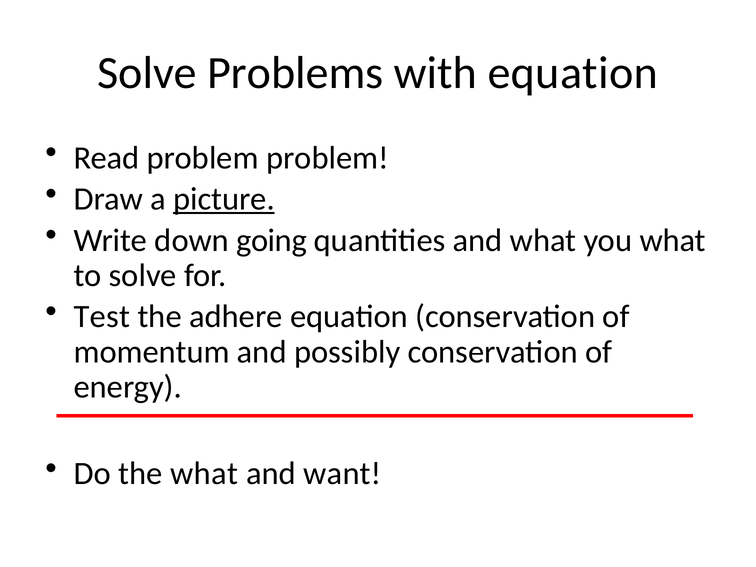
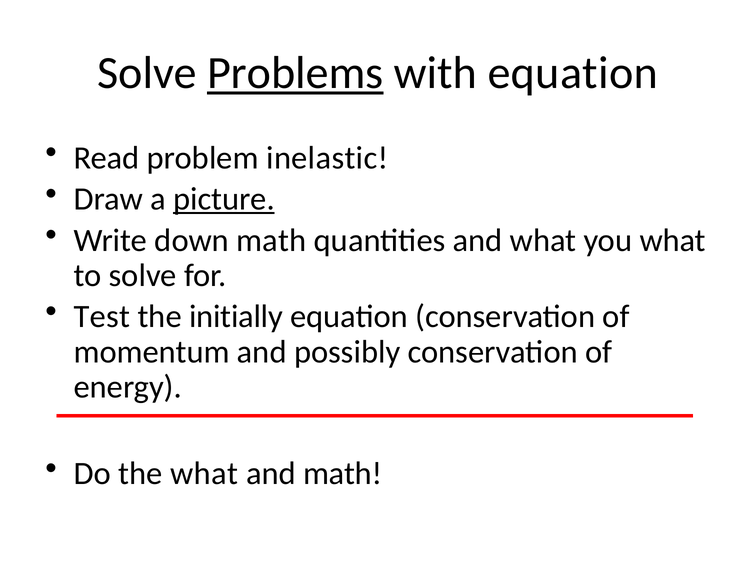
Problems underline: none -> present
problem problem: problem -> inelastic
down going: going -> math
adhere: adhere -> initially
and want: want -> math
